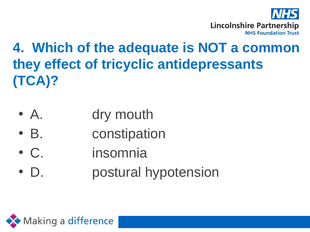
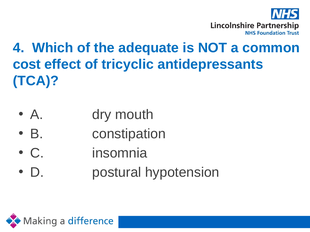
they: they -> cost
